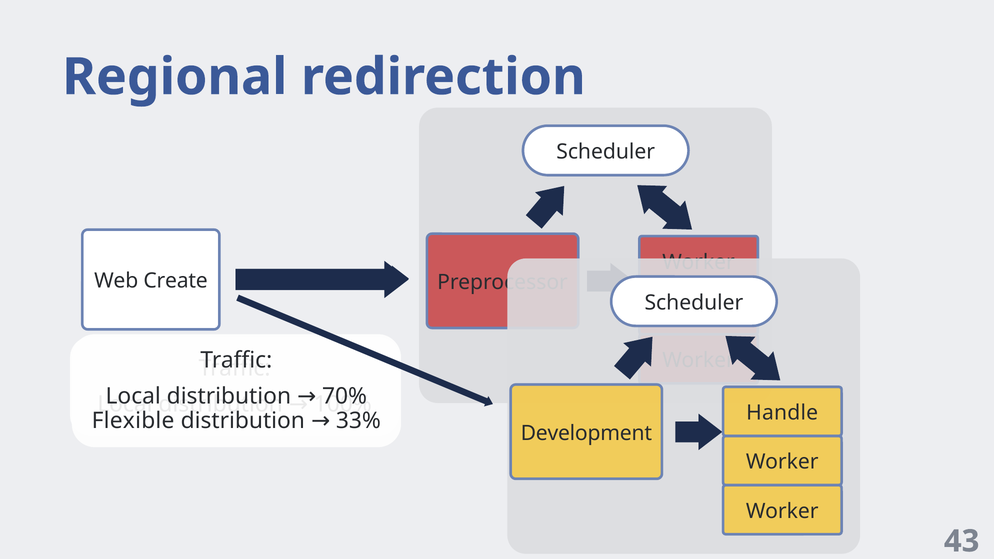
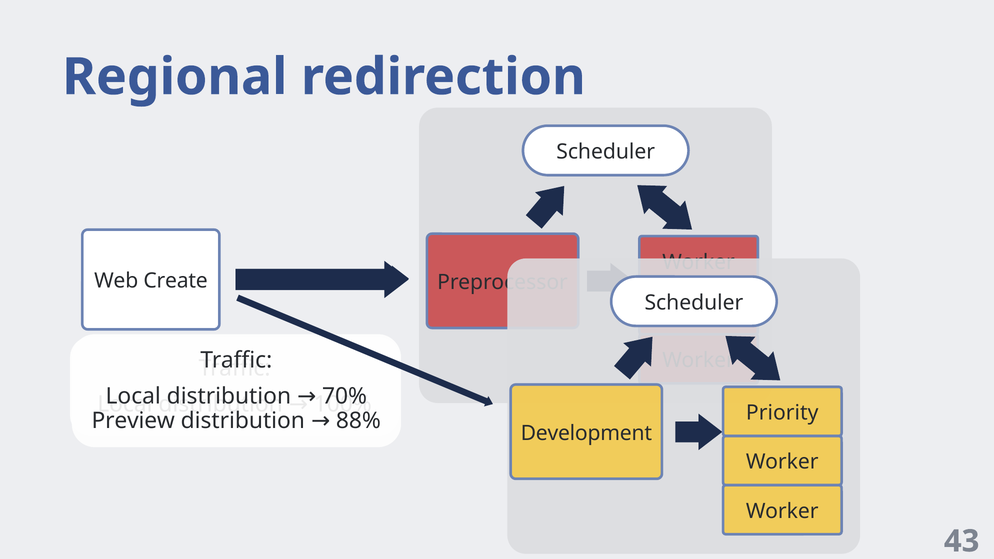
Handle: Handle -> Priority
Flexible: Flexible -> Preview
33%: 33% -> 88%
